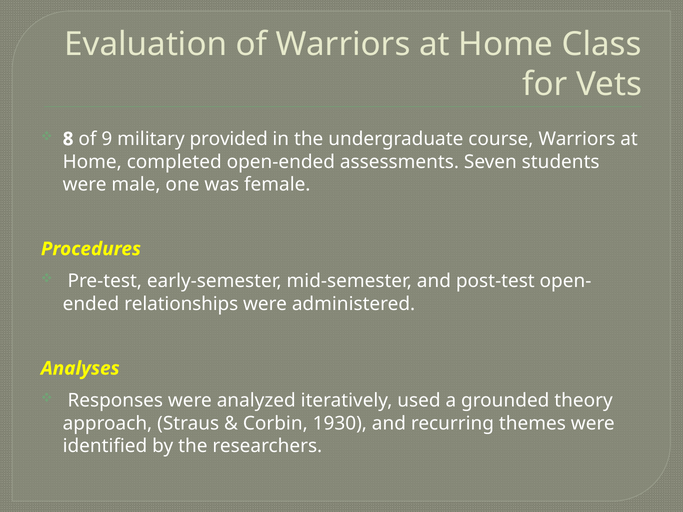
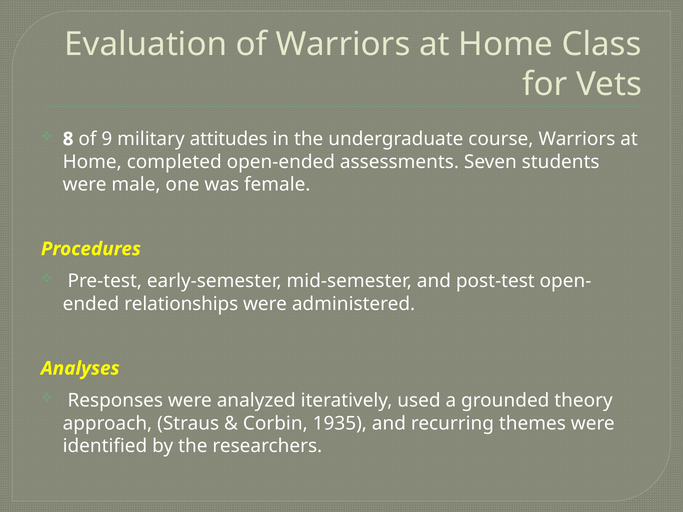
provided: provided -> attitudes
1930: 1930 -> 1935
